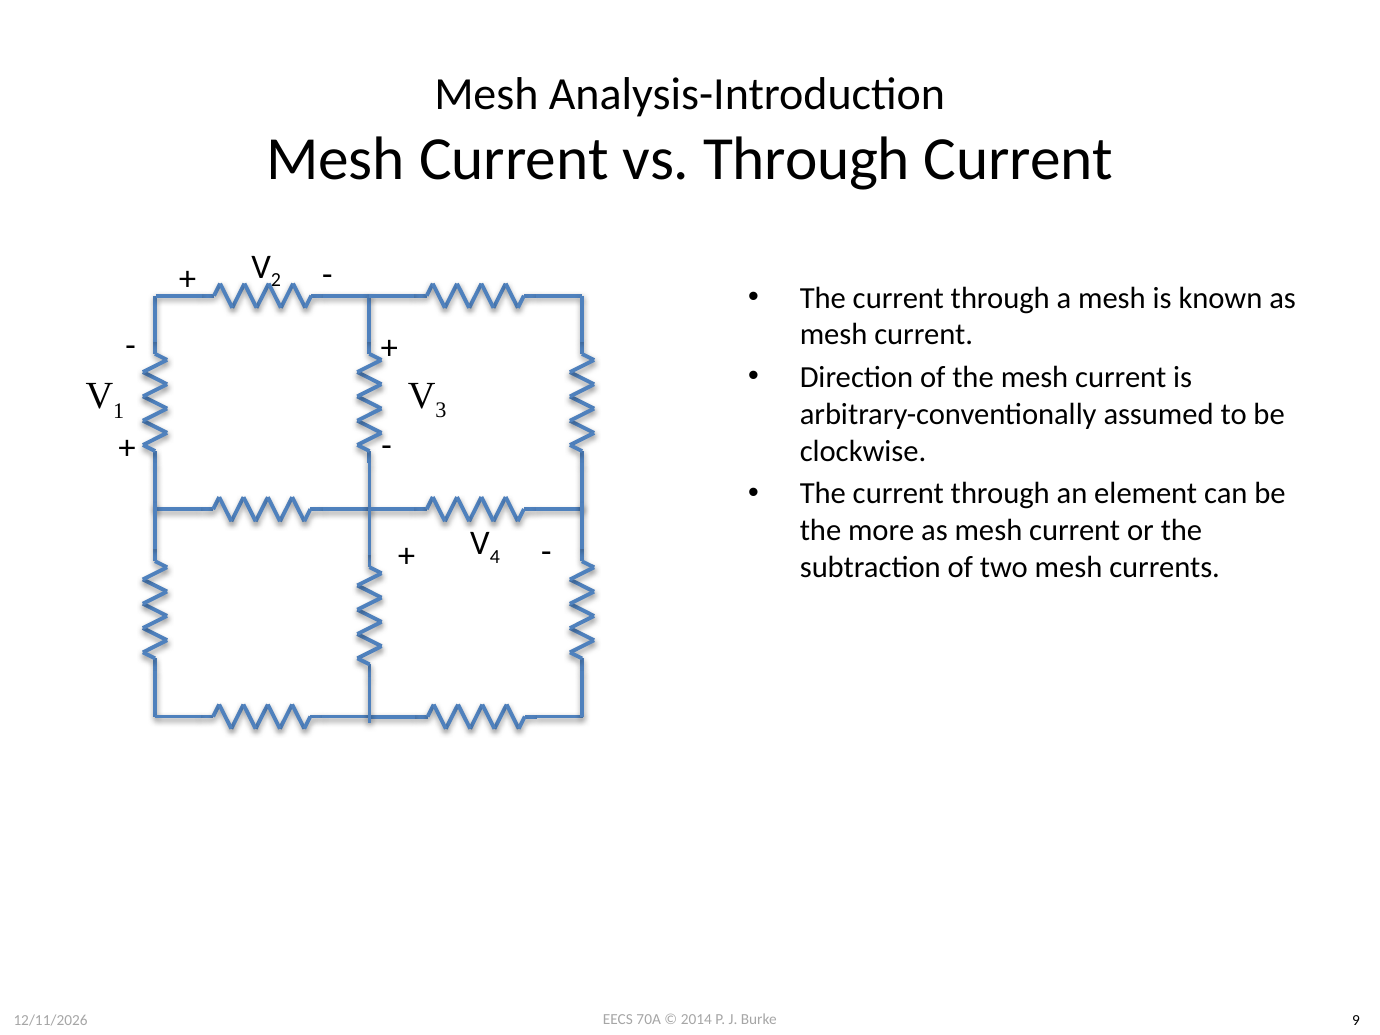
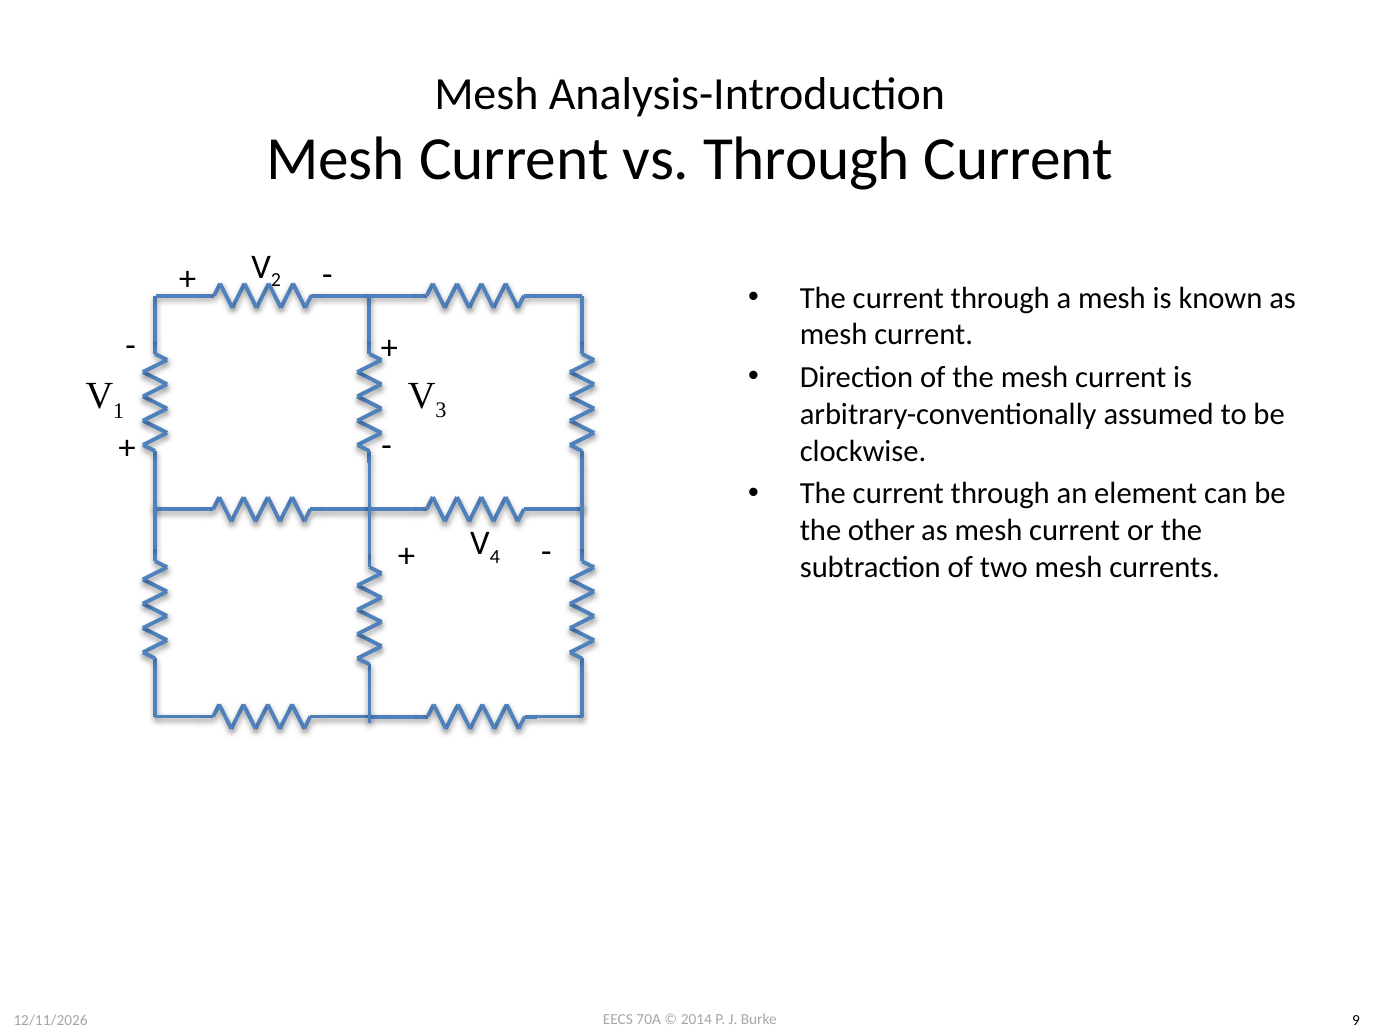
more: more -> other
